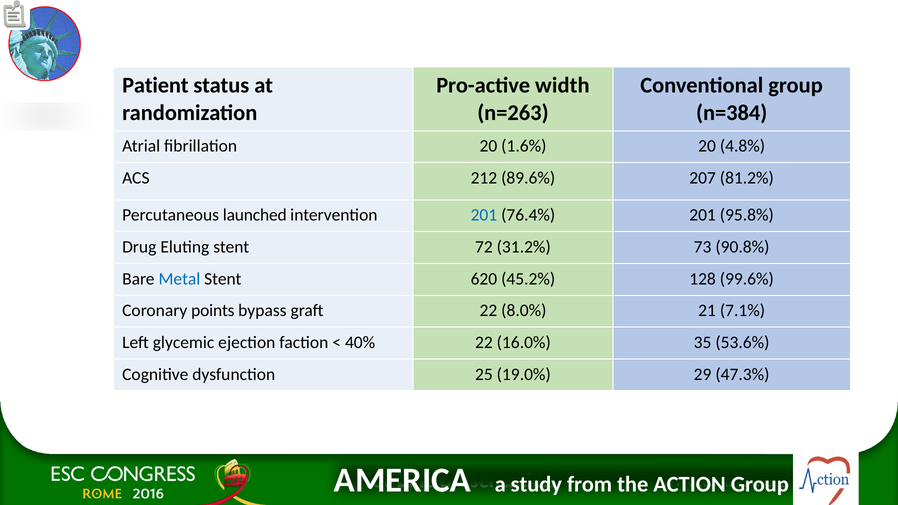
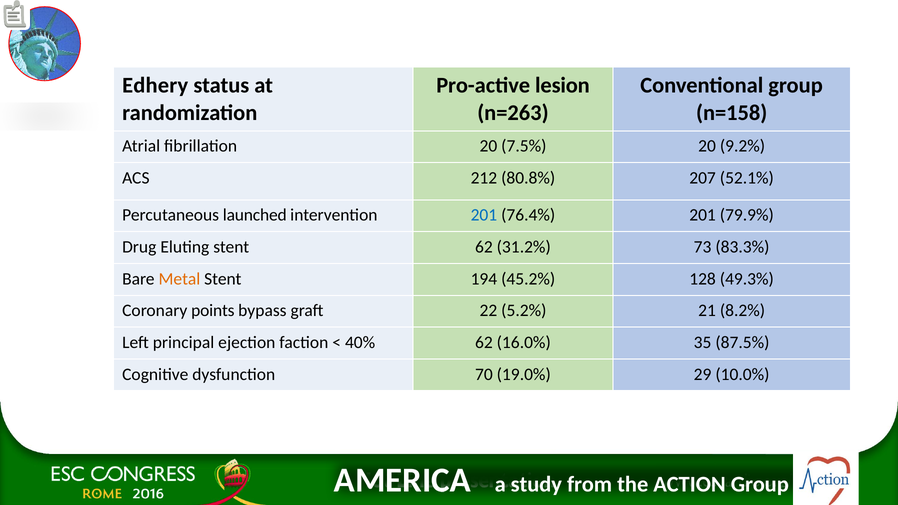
Patient: Patient -> Edhery
width: width -> lesion
n=384: n=384 -> n=158
1.6%: 1.6% -> 7.5%
4.8%: 4.8% -> 9.2%
89.6%: 89.6% -> 80.8%
81.2%: 81.2% -> 52.1%
95.8%: 95.8% -> 79.9%
stent 72: 72 -> 62
90.8%: 90.8% -> 83.3%
Metal colour: blue -> orange
620: 620 -> 194
99.6%: 99.6% -> 49.3%
8.0%: 8.0% -> 5.2%
7.1%: 7.1% -> 8.2%
glycemic: glycemic -> principal
40% 22: 22 -> 62
53.6%: 53.6% -> 87.5%
25: 25 -> 70
47.3%: 47.3% -> 10.0%
